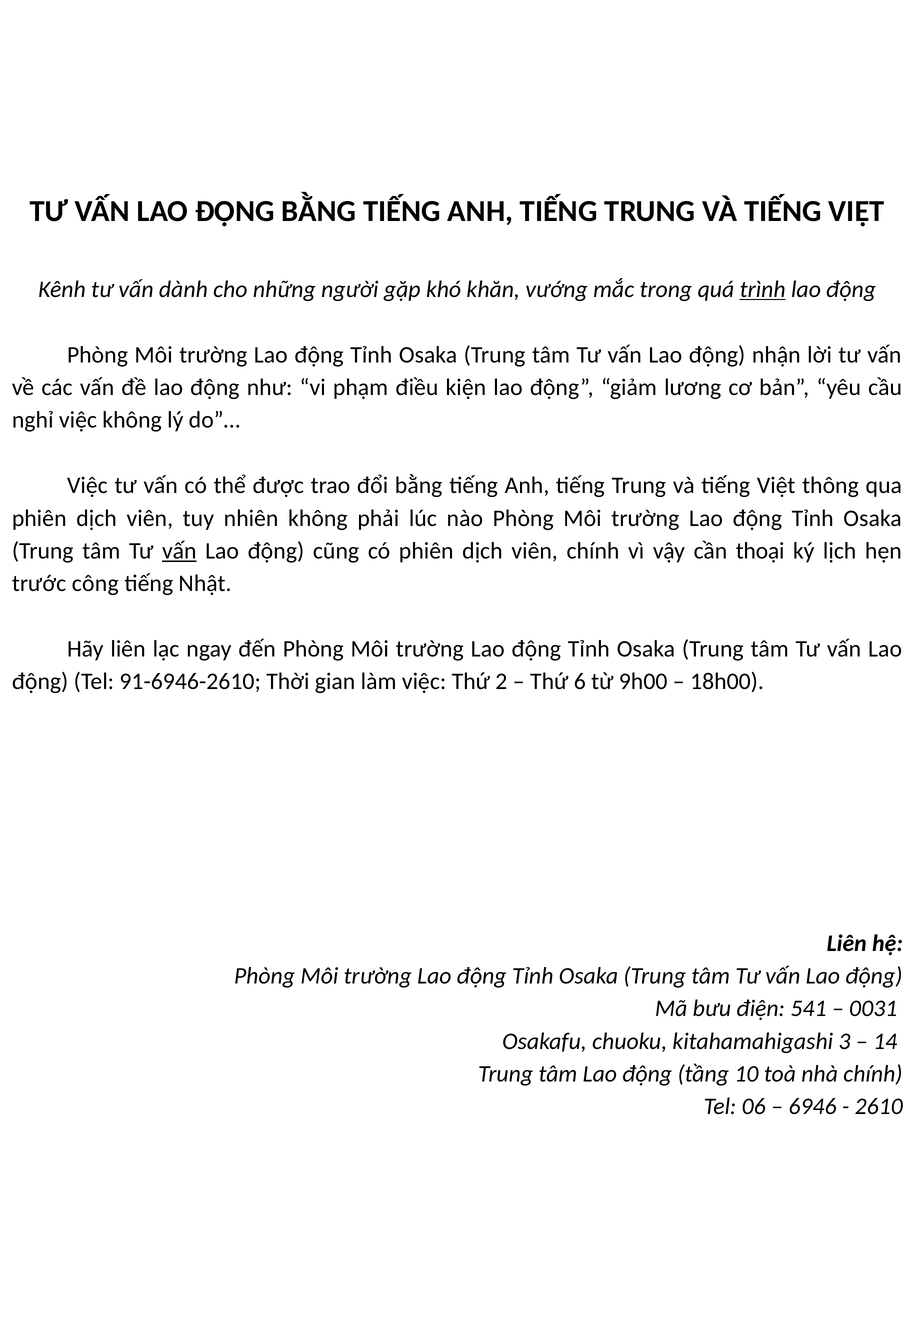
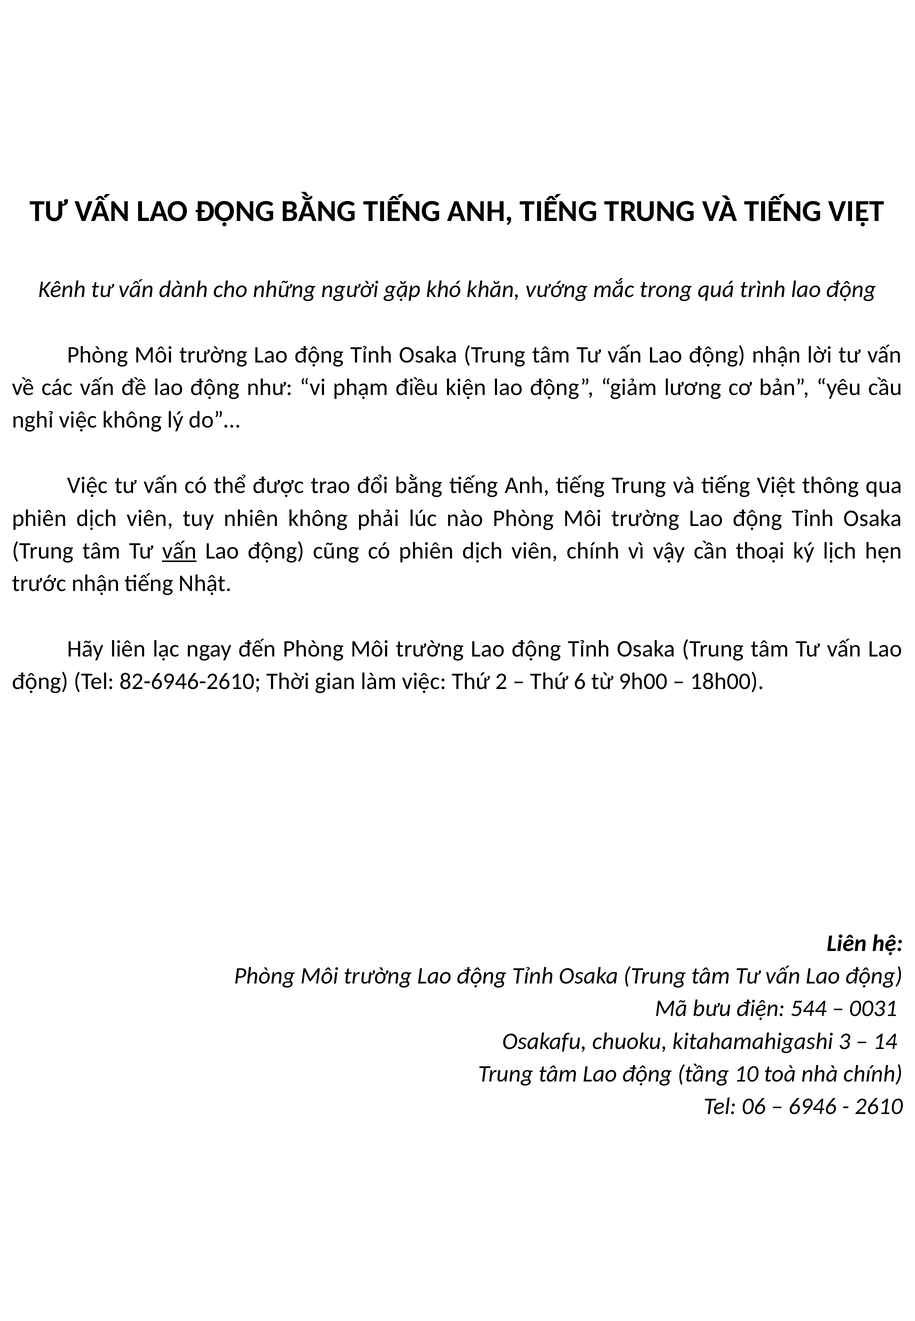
trình underline: present -> none
trước công: công -> nhận
91-6946-2610: 91-6946-2610 -> 82-6946-2610
541: 541 -> 544
